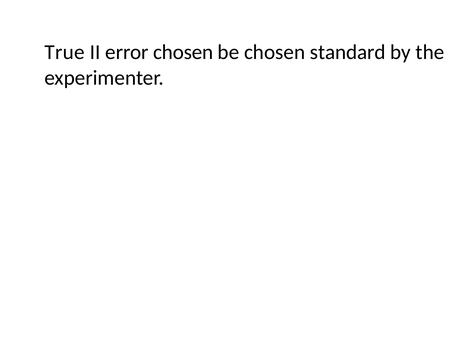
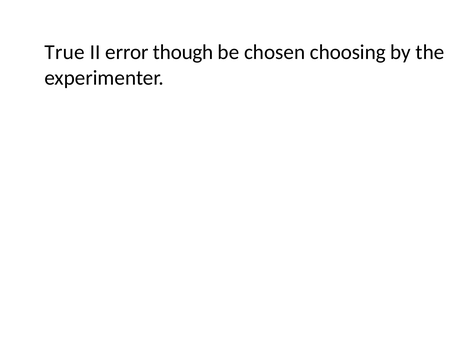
error chosen: chosen -> though
standard: standard -> choosing
